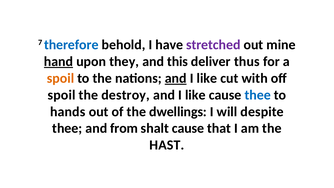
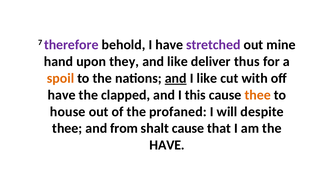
therefore colour: blue -> purple
hand underline: present -> none
and this: this -> like
spoil at (62, 95): spoil -> have
destroy: destroy -> clapped
like at (195, 95): like -> this
thee at (258, 95) colour: blue -> orange
hands: hands -> house
dwellings: dwellings -> profaned
HAST at (167, 145): HAST -> HAVE
